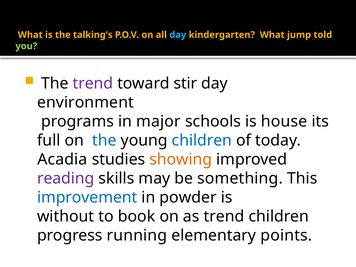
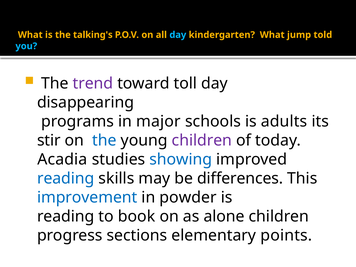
you colour: light green -> light blue
stir: stir -> toll
environment: environment -> disappearing
house: house -> adults
full: full -> stir
children at (202, 140) colour: blue -> purple
showing colour: orange -> blue
reading at (66, 178) colour: purple -> blue
something: something -> differences
without at (66, 216): without -> reading
as trend: trend -> alone
running: running -> sections
